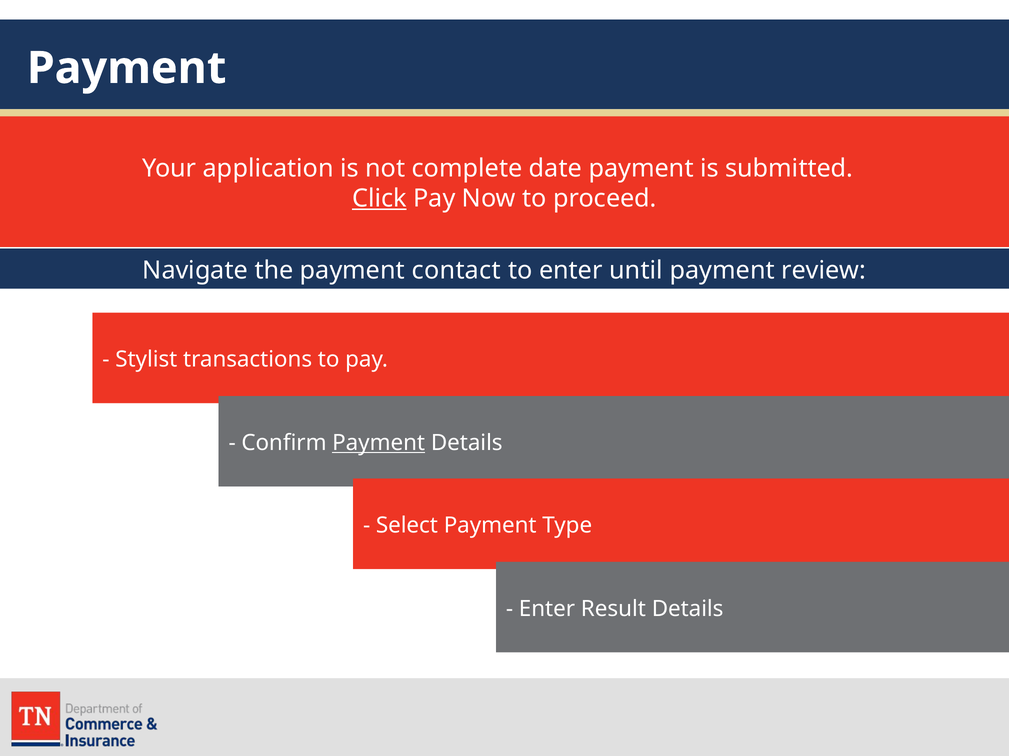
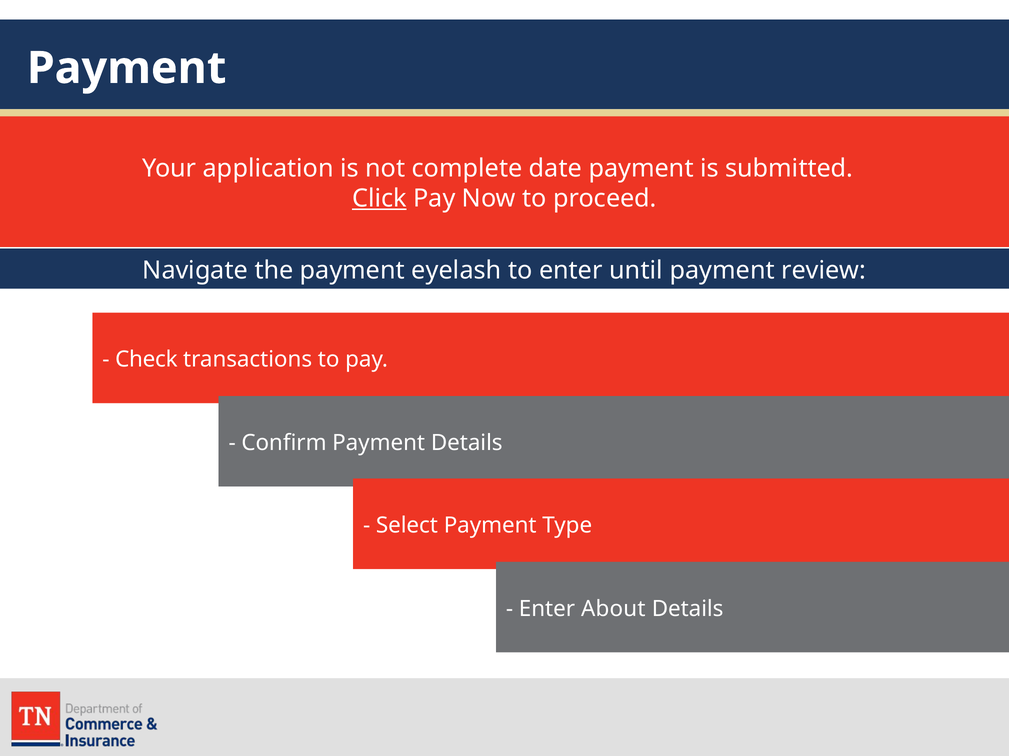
contact: contact -> eyelash
Stylist: Stylist -> Check
Payment at (379, 443) underline: present -> none
Result: Result -> About
